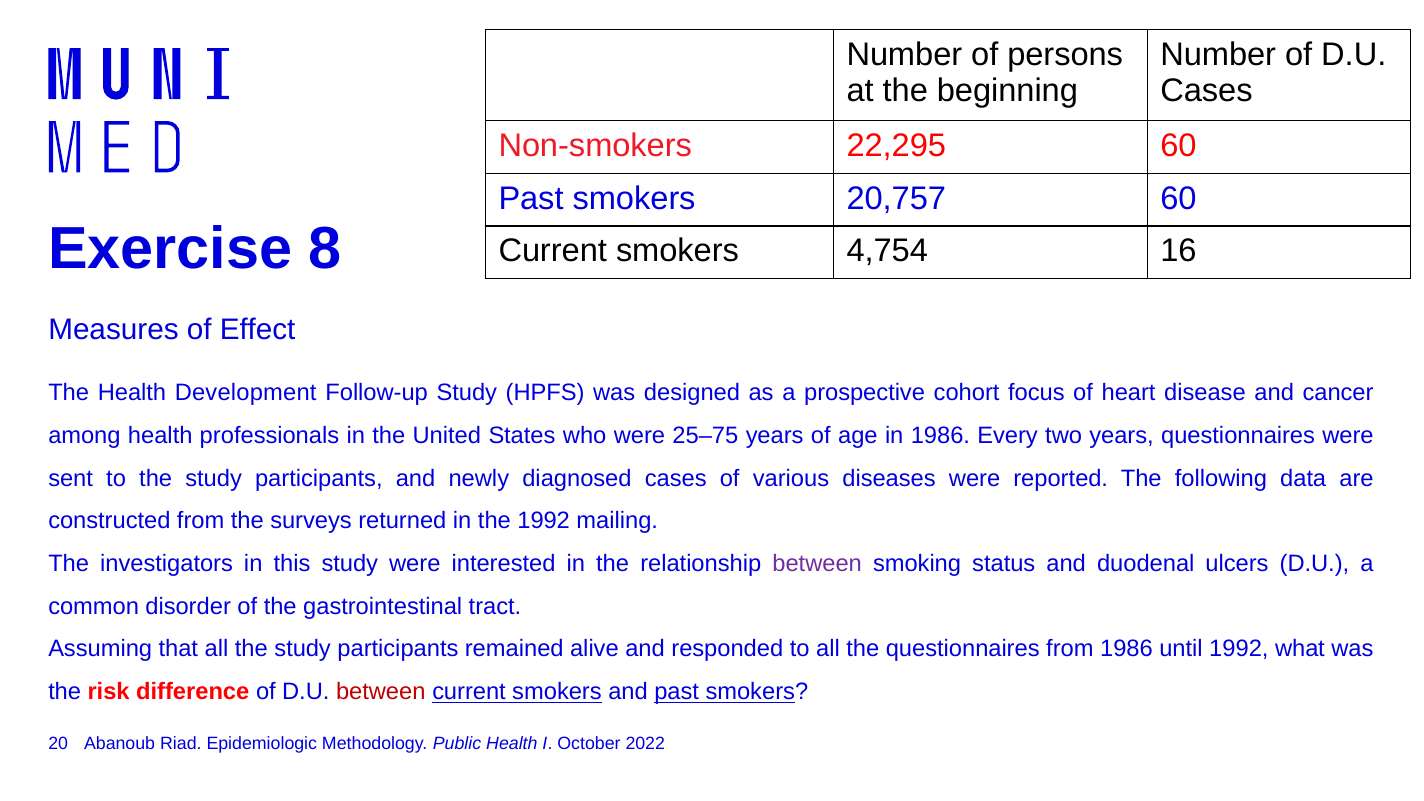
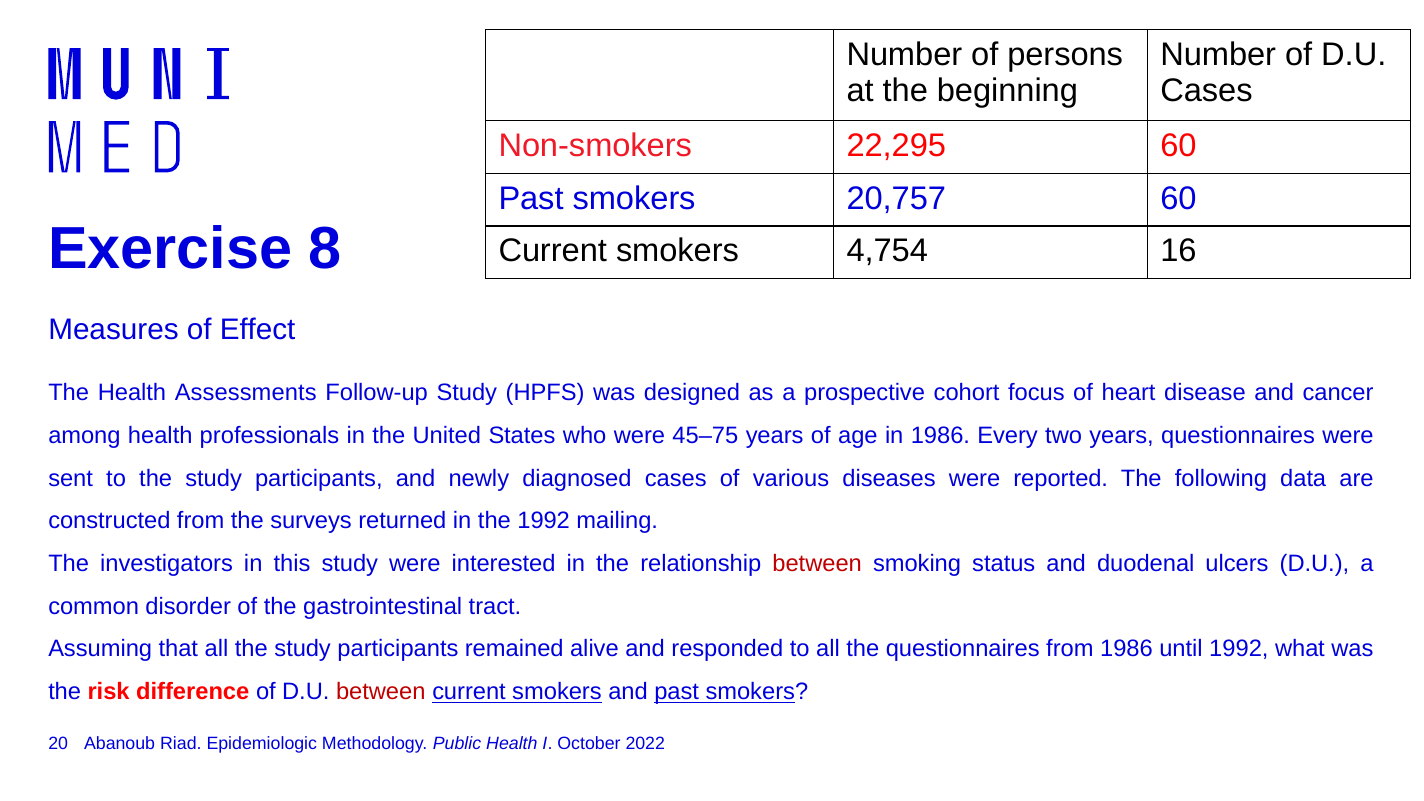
Development: Development -> Assessments
25–75: 25–75 -> 45–75
between at (817, 564) colour: purple -> red
